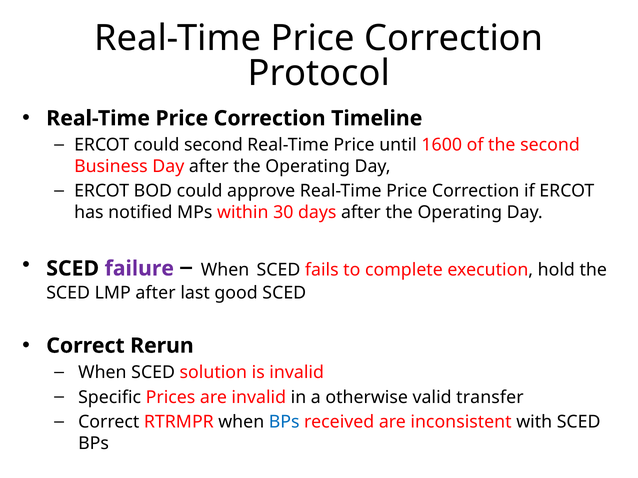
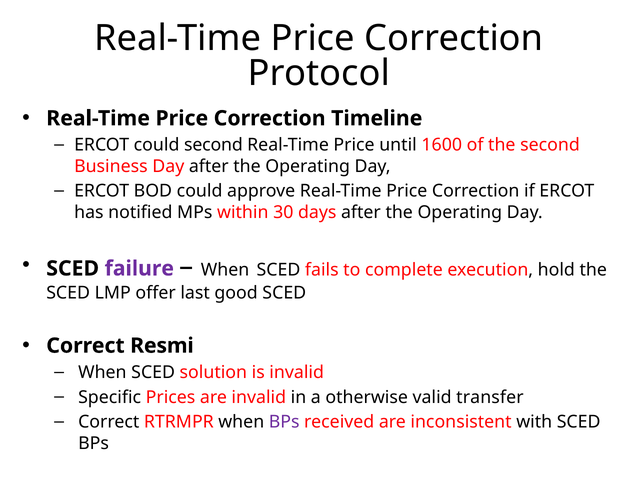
LMP after: after -> offer
Rerun: Rerun -> Resmi
BPs at (284, 422) colour: blue -> purple
